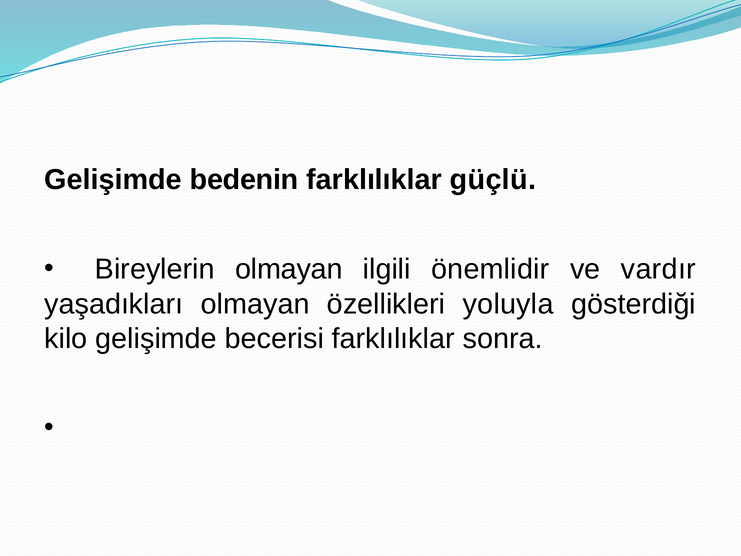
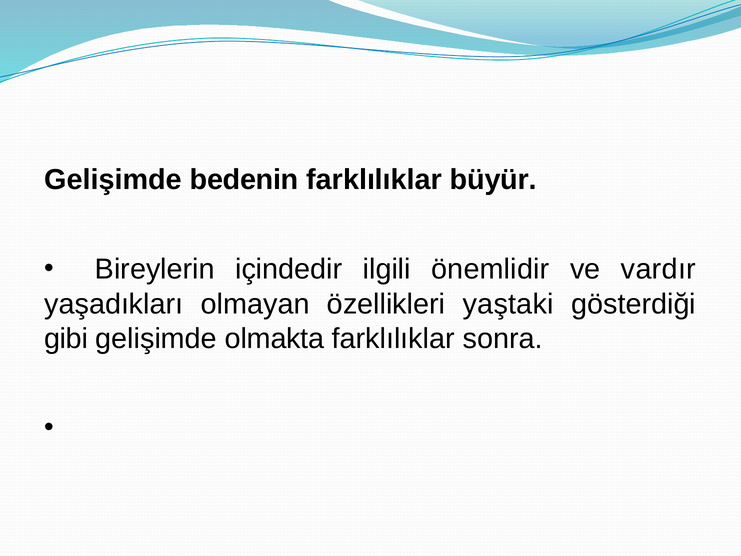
güçlü: güçlü -> büyür
Bireylerin olmayan: olmayan -> içindedir
yoluyla: yoluyla -> yaştaki
kilo: kilo -> gibi
becerisi: becerisi -> olmakta
